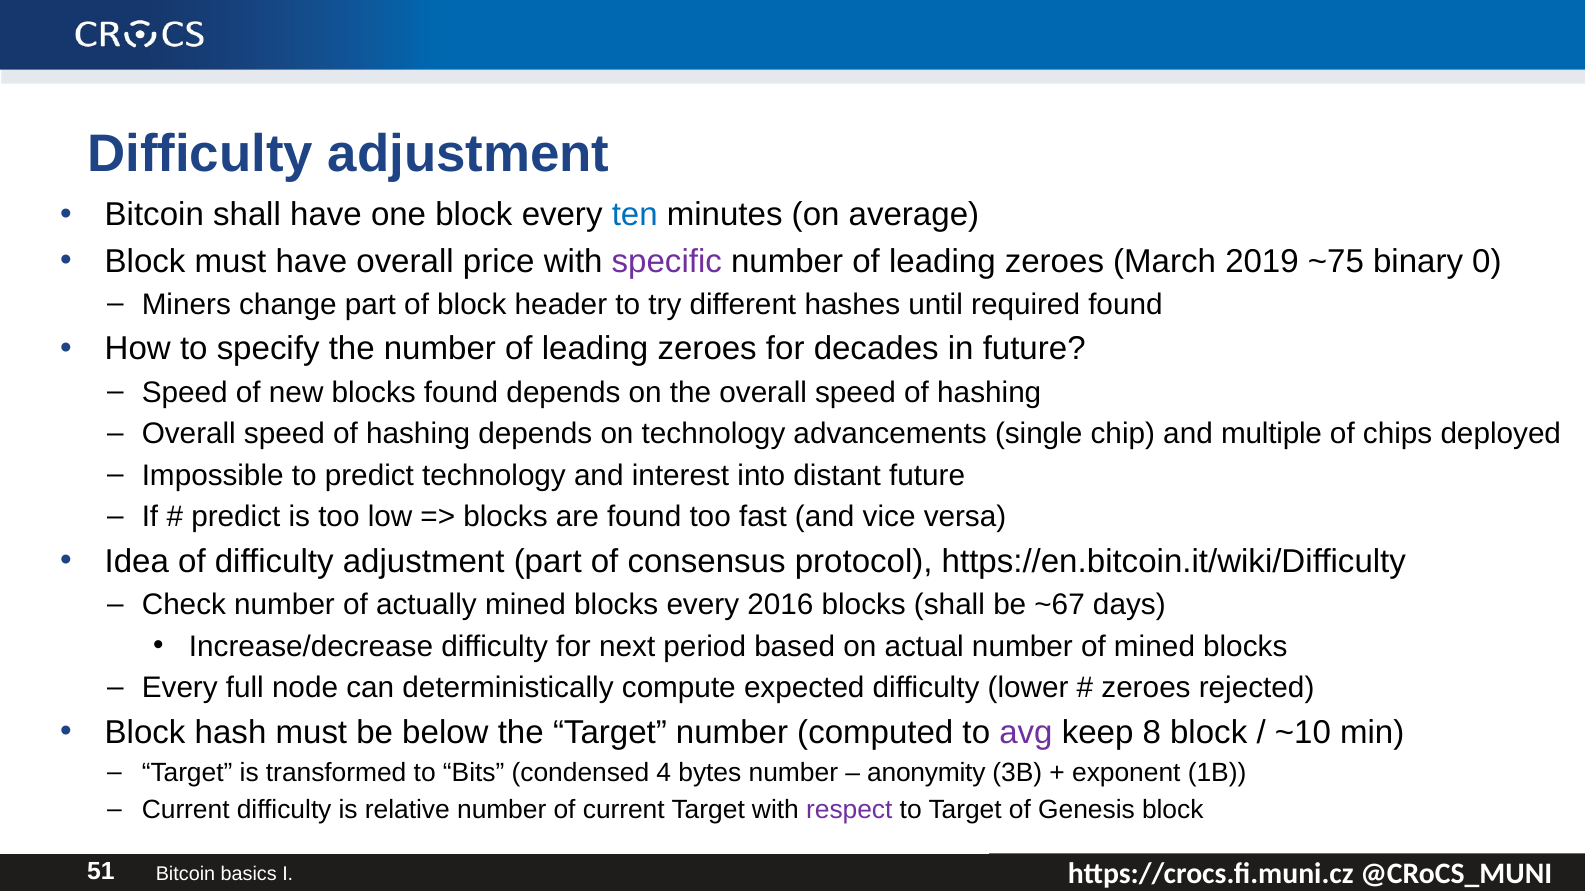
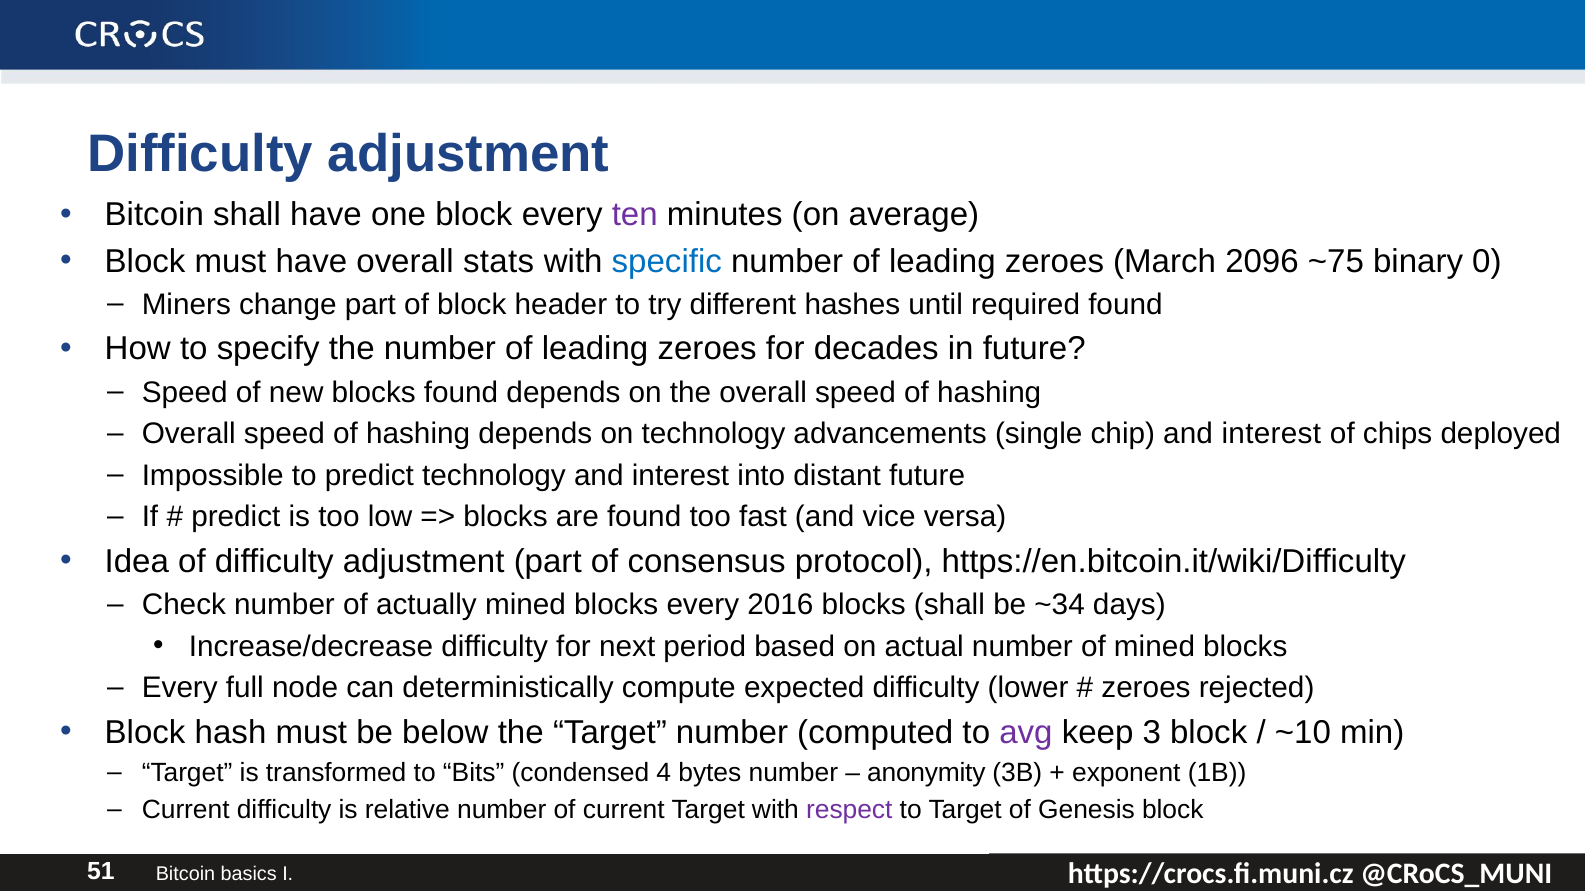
ten colour: blue -> purple
price: price -> stats
specific colour: purple -> blue
2019: 2019 -> 2096
chip and multiple: multiple -> interest
~67: ~67 -> ~34
8: 8 -> 3
